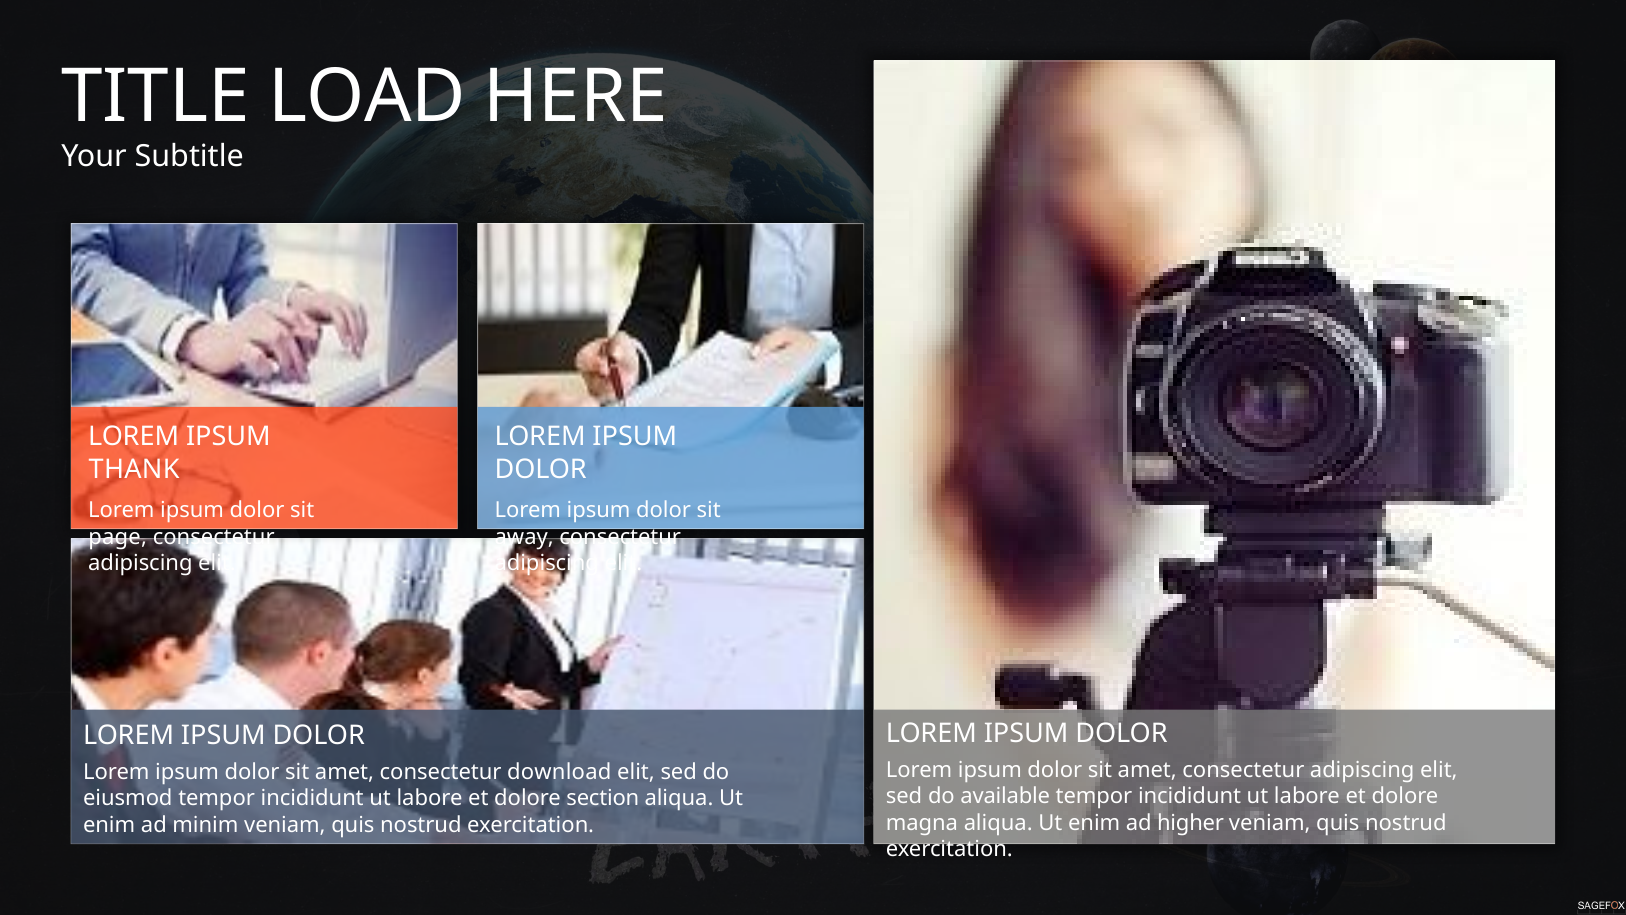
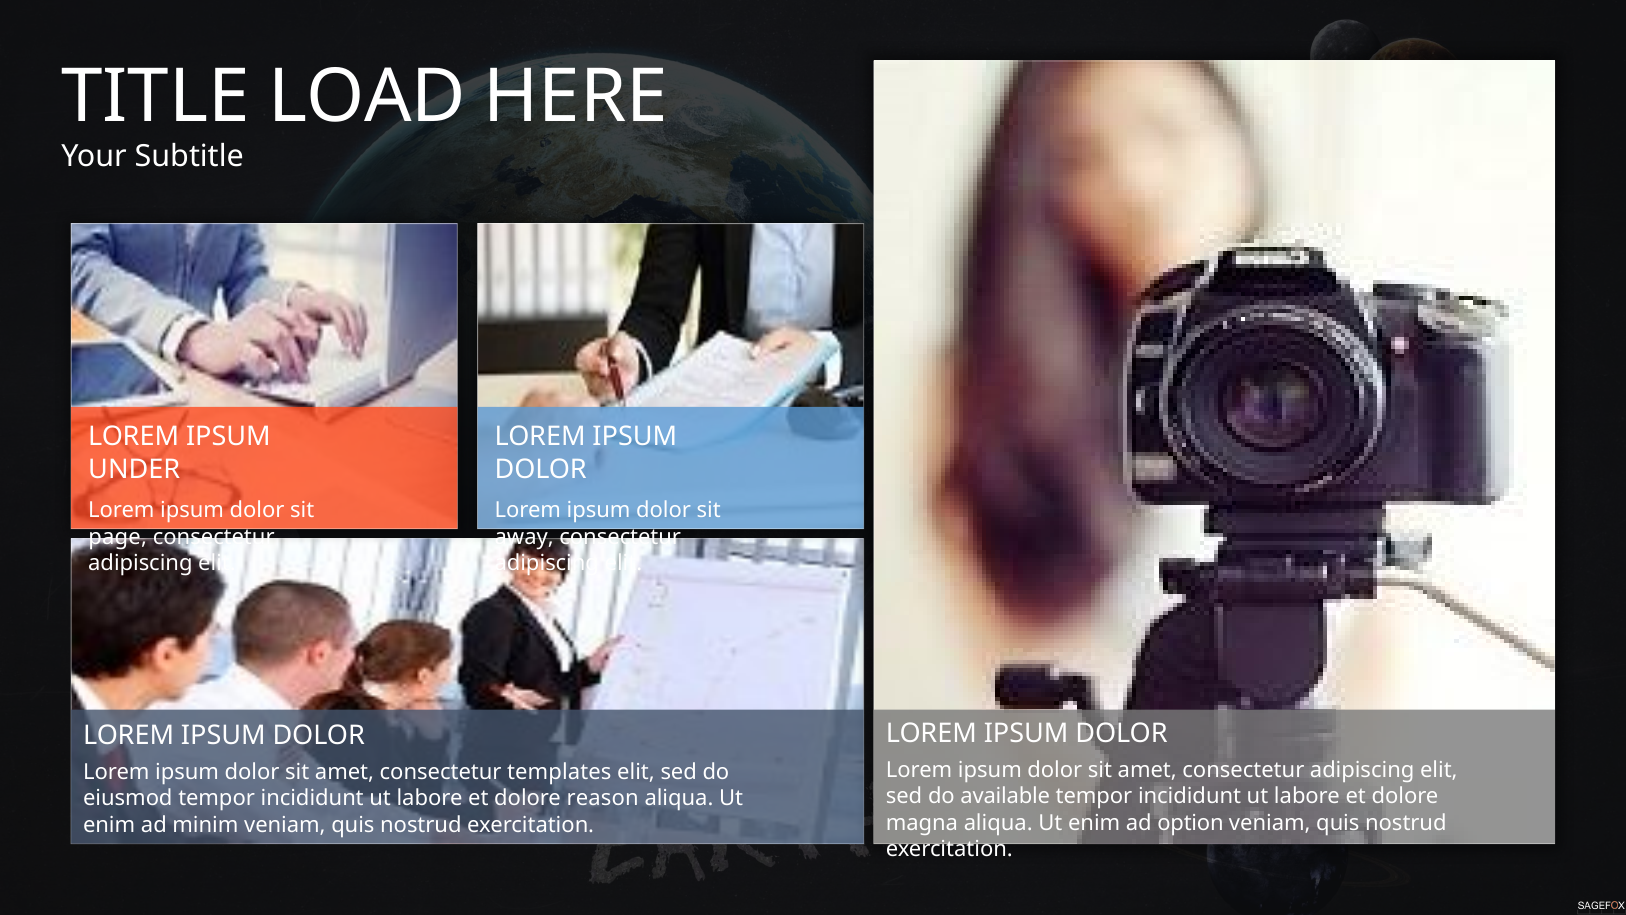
THANK: THANK -> UNDER
download: download -> templates
section: section -> reason
higher: higher -> option
